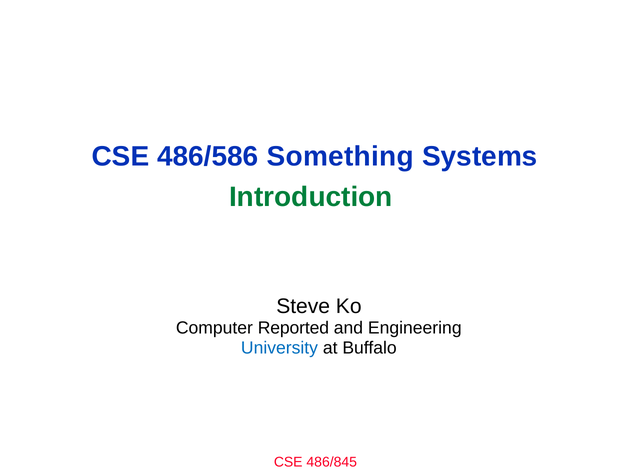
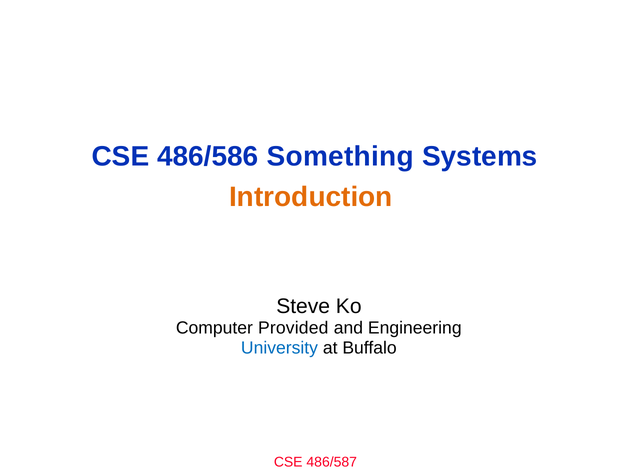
Introduction colour: green -> orange
Reported: Reported -> Provided
486/845: 486/845 -> 486/587
